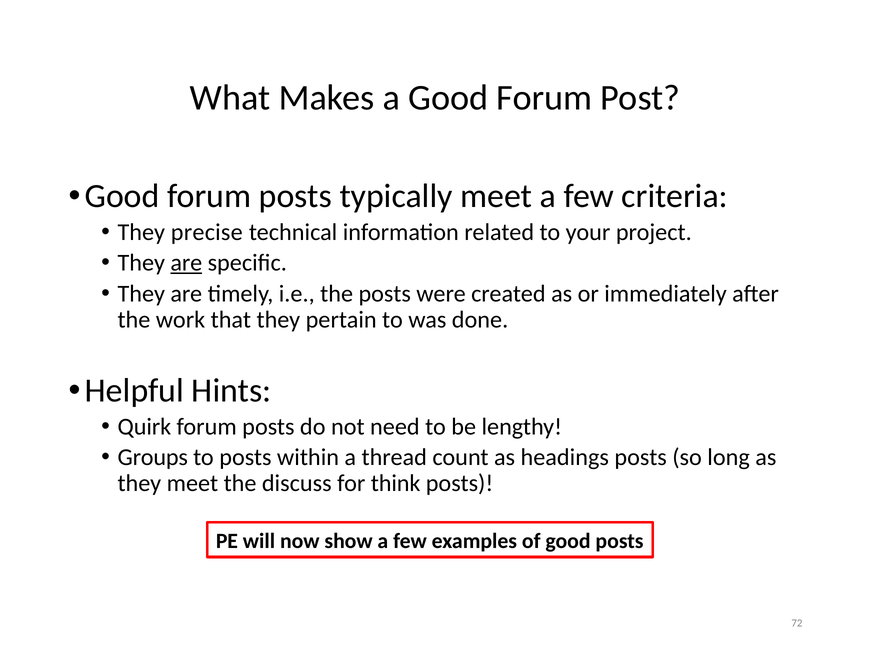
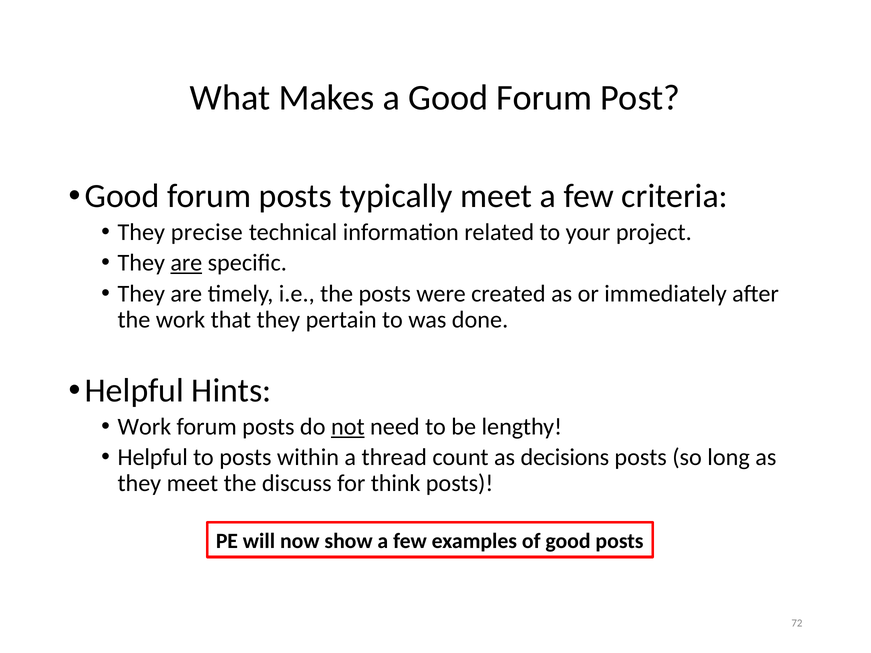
Quirk at (144, 427): Quirk -> Work
not underline: none -> present
Groups at (153, 457): Groups -> Helpful
headings: headings -> decisions
